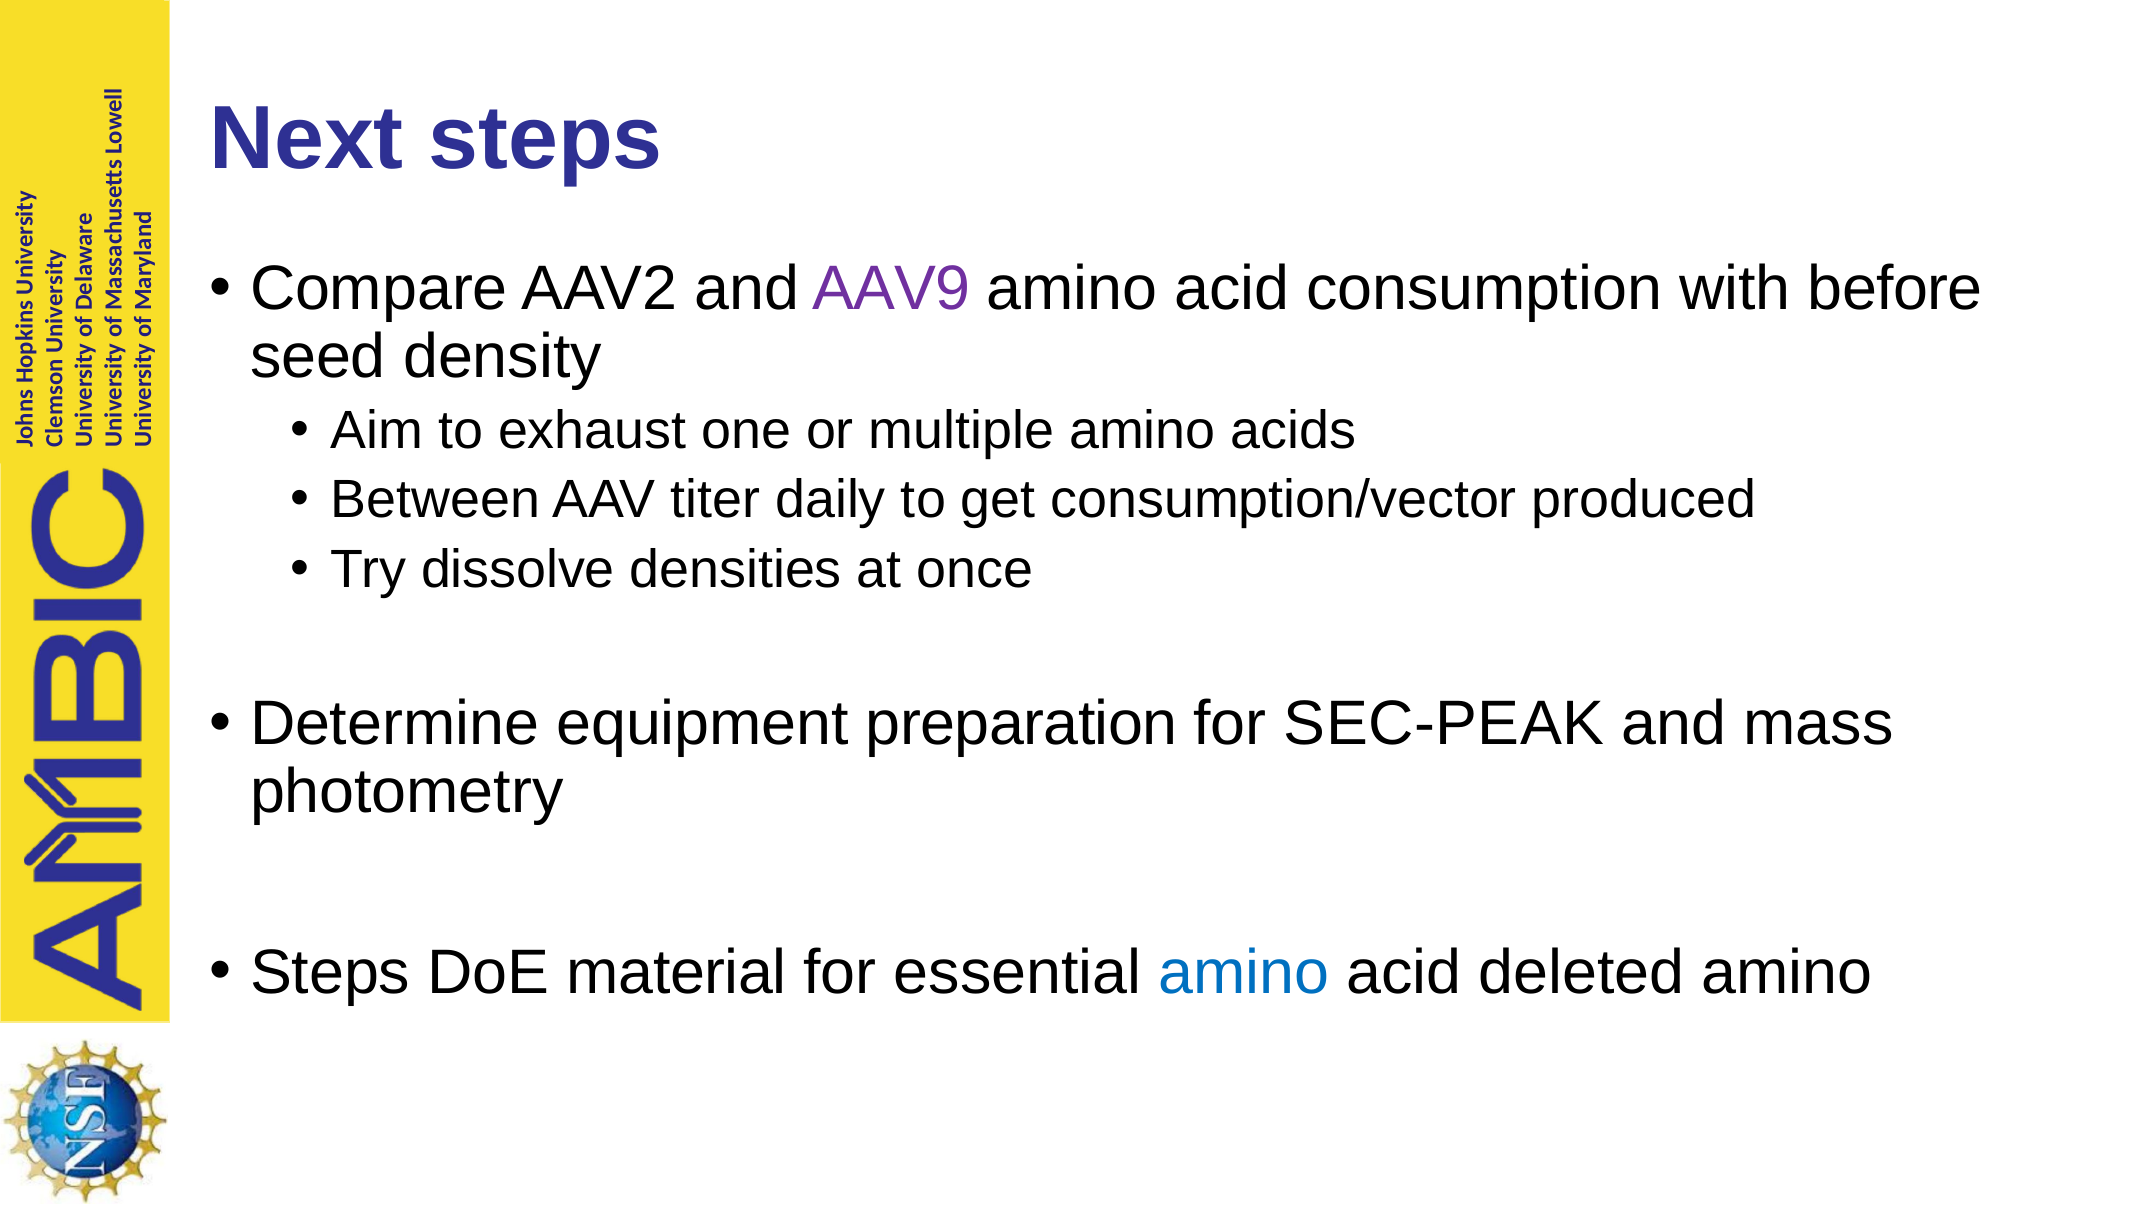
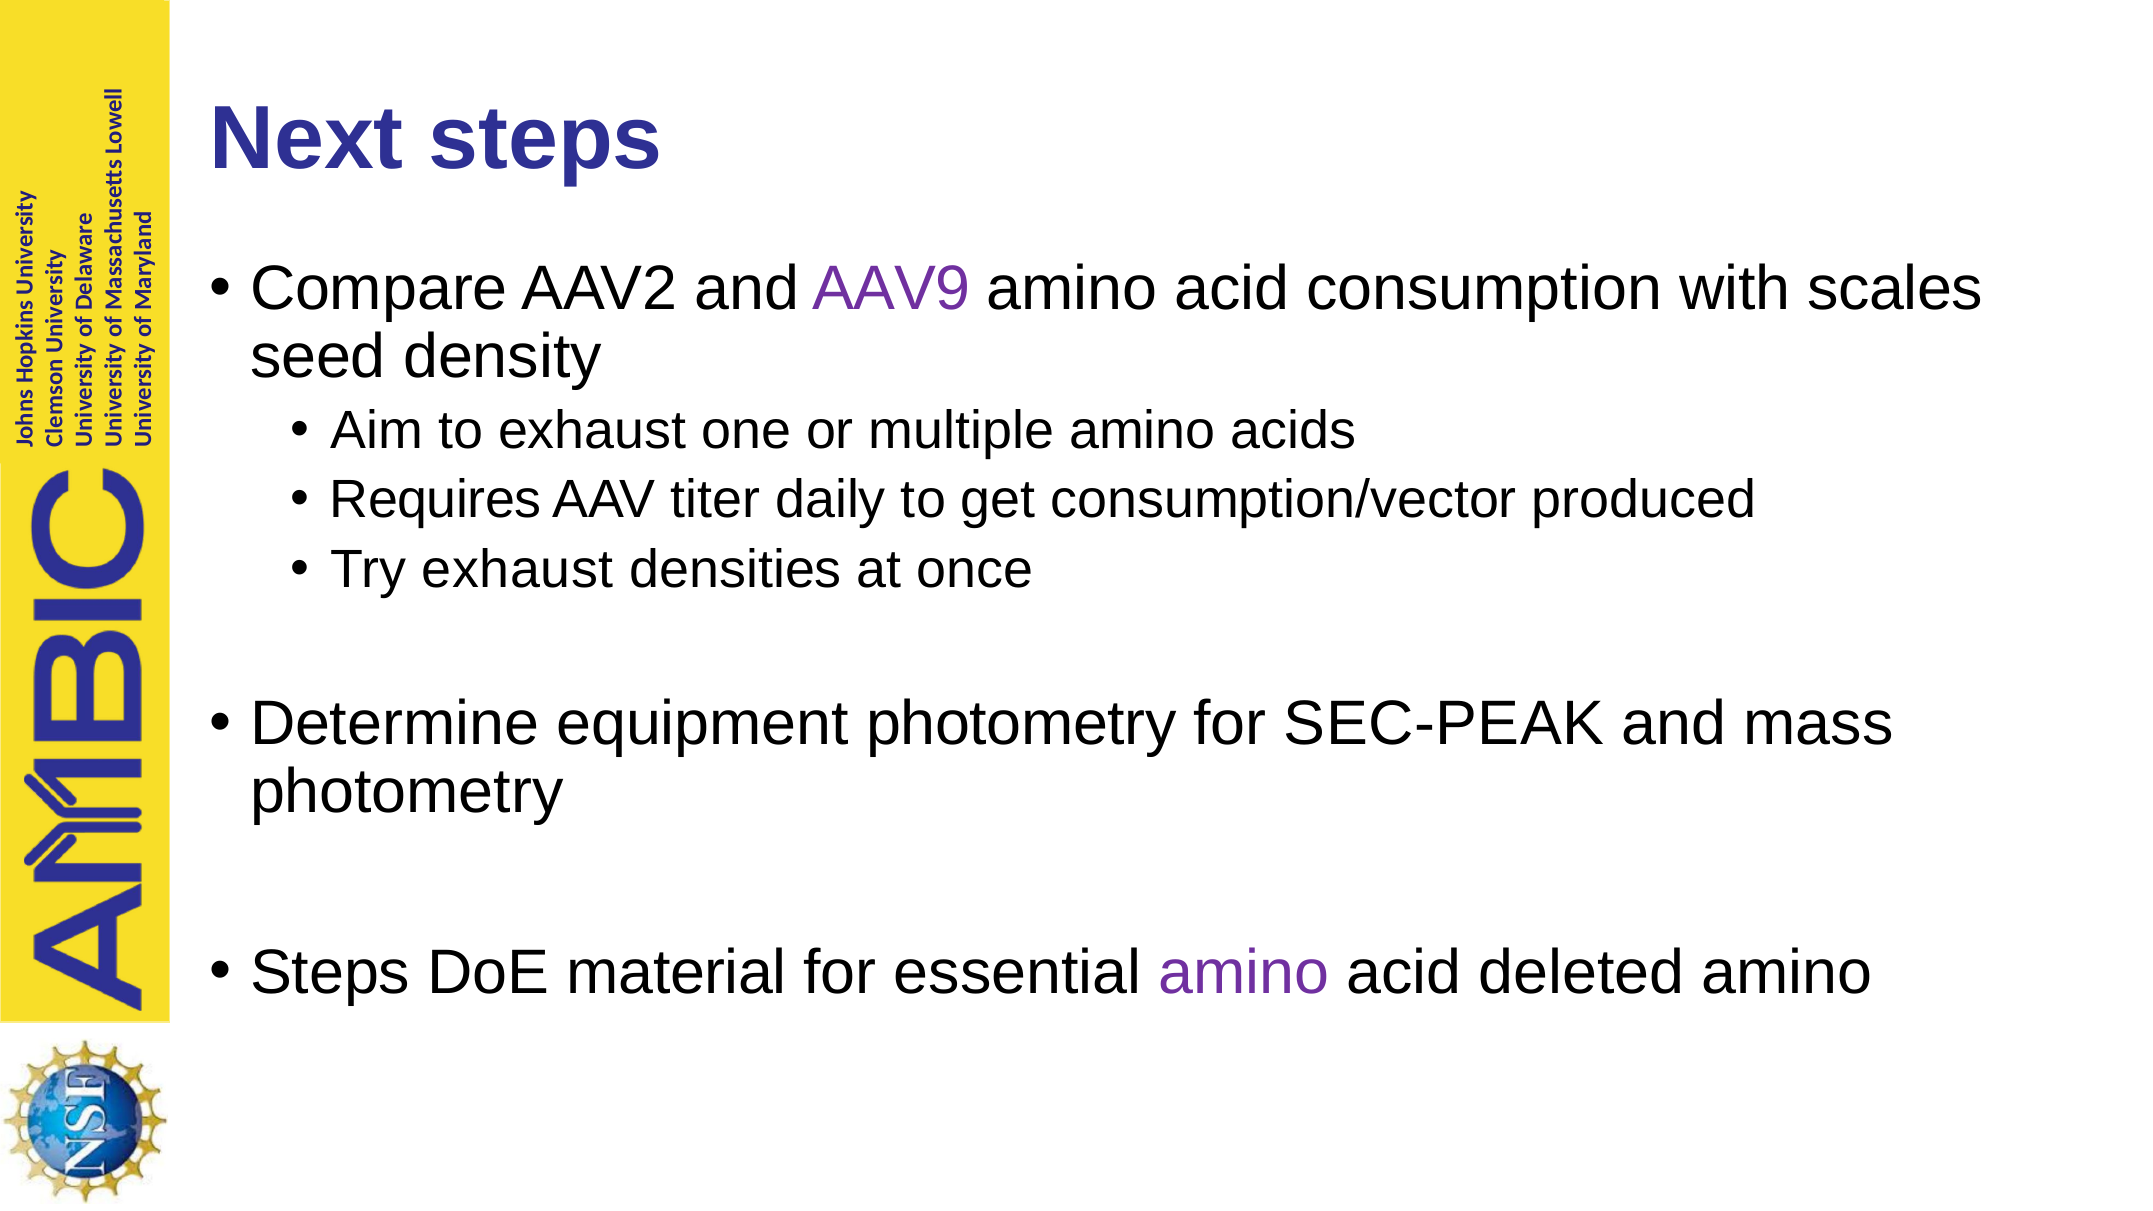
before: before -> scales
Between: Between -> Requires
Try dissolve: dissolve -> exhaust
equipment preparation: preparation -> photometry
amino at (1244, 972) colour: blue -> purple
